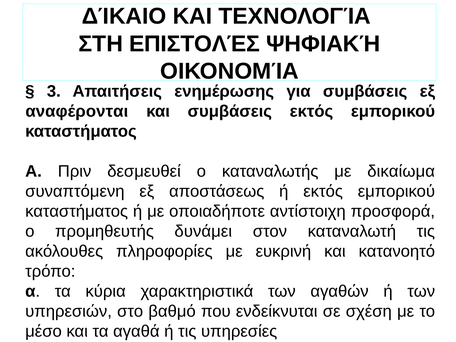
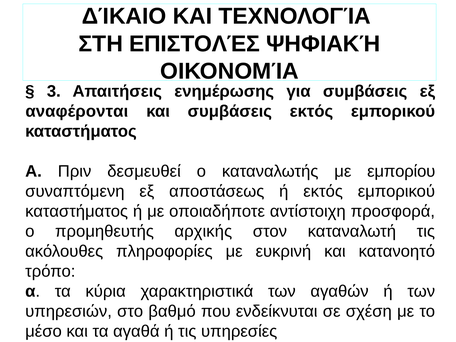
δικαίωμα: δικαίωμα -> εμπορίου
δυνάμει: δυνάμει -> αρχικής
